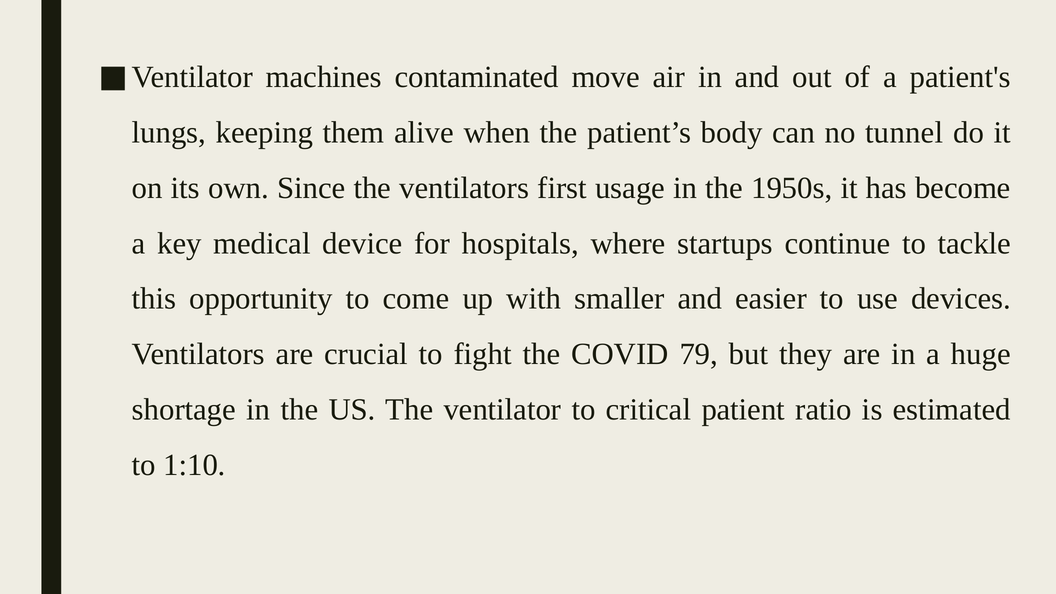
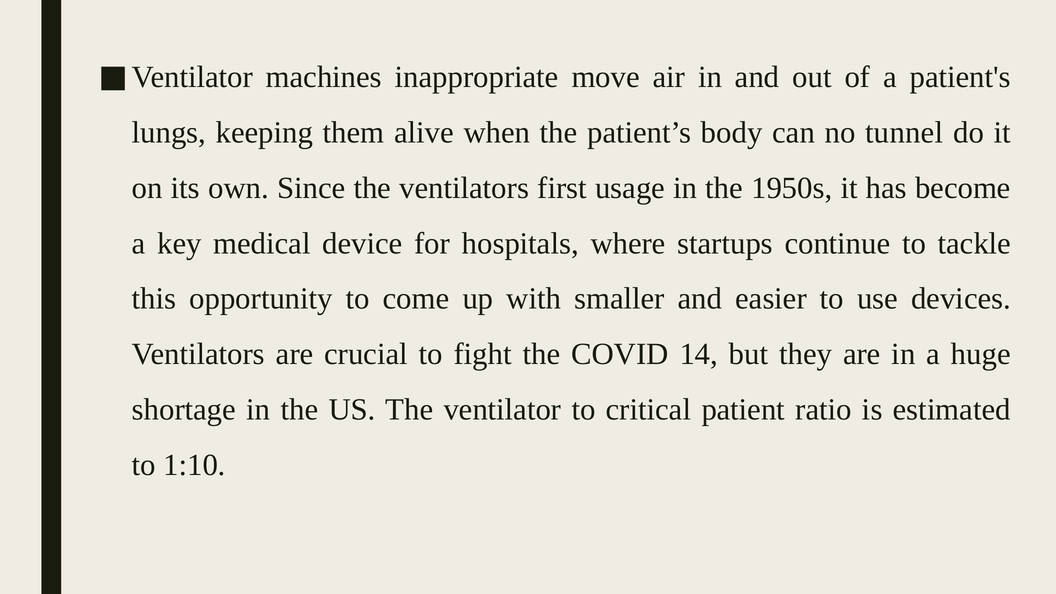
contaminated: contaminated -> inappropriate
79: 79 -> 14
